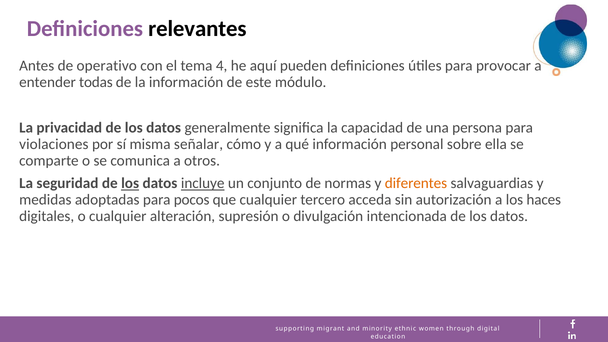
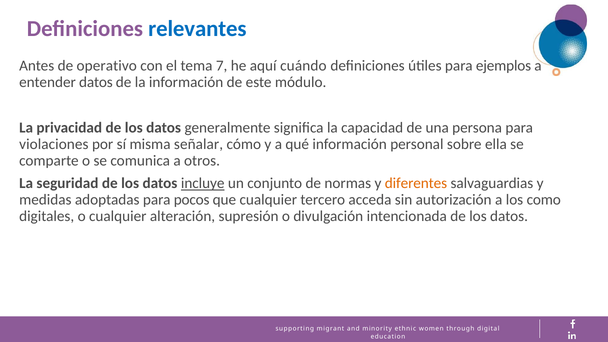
relevantes colour: black -> blue
4: 4 -> 7
pueden: pueden -> cuándo
provocar: provocar -> ejemplos
entender todas: todas -> datos
los at (130, 183) underline: present -> none
haces: haces -> como
